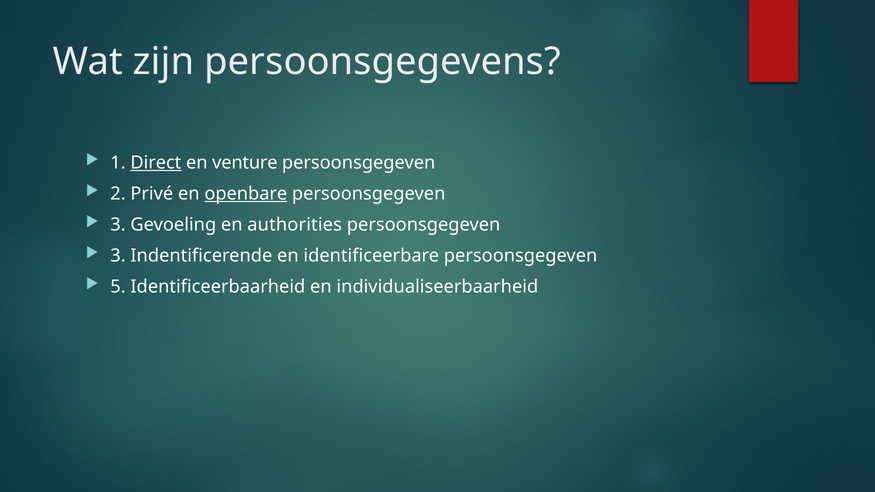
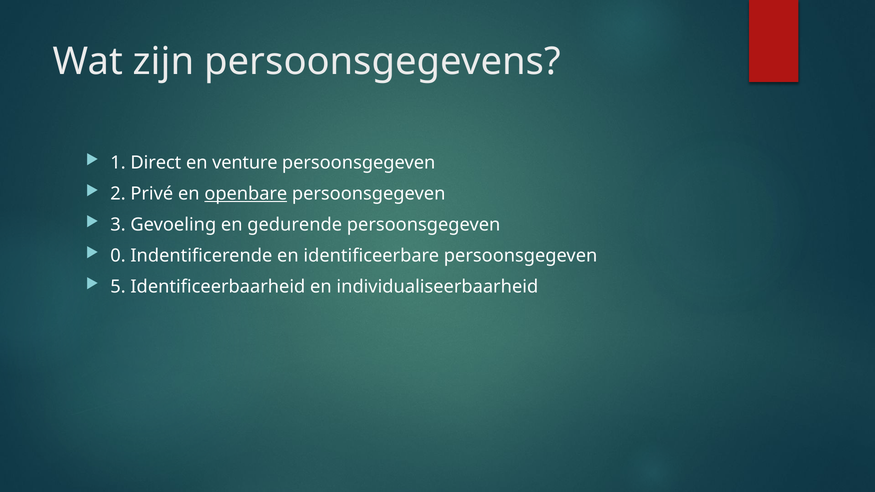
Direct underline: present -> none
authorities: authorities -> gedurende
3 at (118, 256): 3 -> 0
